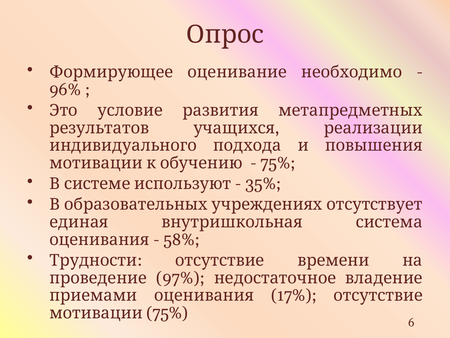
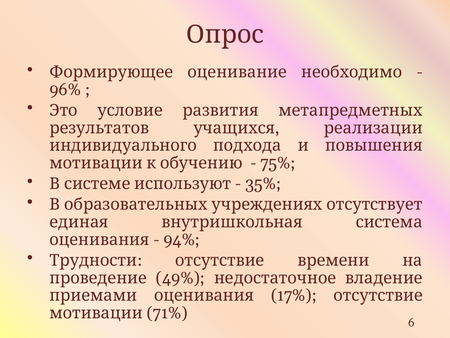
58%: 58% -> 94%
97%: 97% -> 49%
75% at (167, 313): 75% -> 71%
